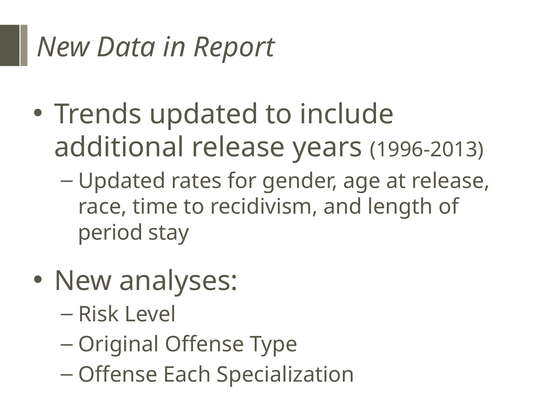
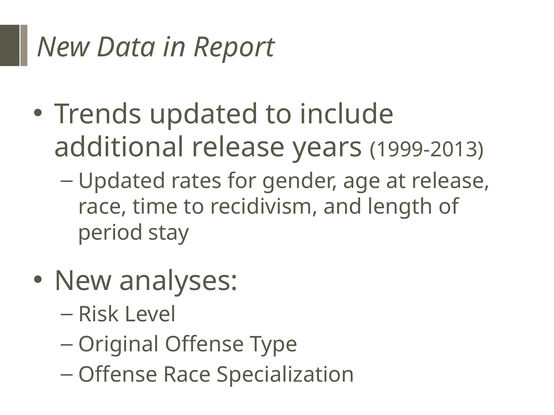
1996-2013: 1996-2013 -> 1999-2013
Offense Each: Each -> Race
